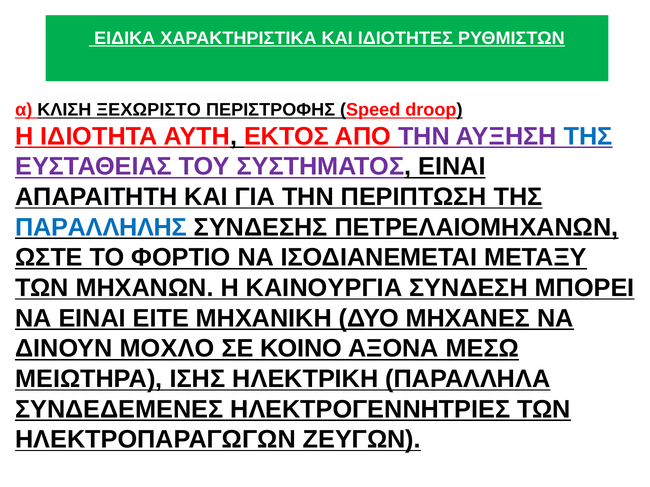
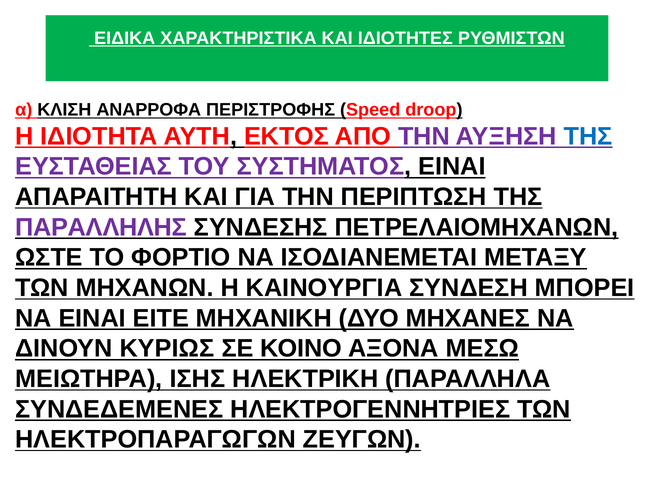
ΞΕΧΩΡΙΣΤΟ: ΞΕΧΩΡΙΣΤΟ -> ΑΝΑΡΡΟΦΑ
ΠΑΡΑΛΛΗΛΗΣ colour: blue -> purple
ΜΟΧΛΟ: ΜΟΧΛΟ -> ΚΥΡΙΩΣ
